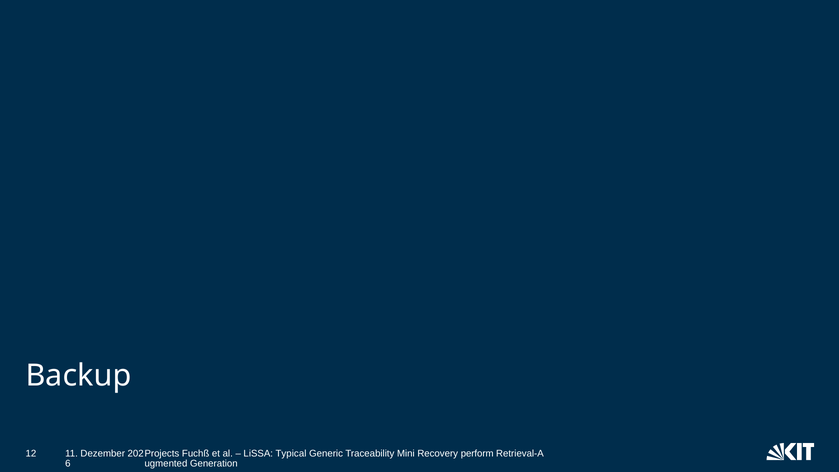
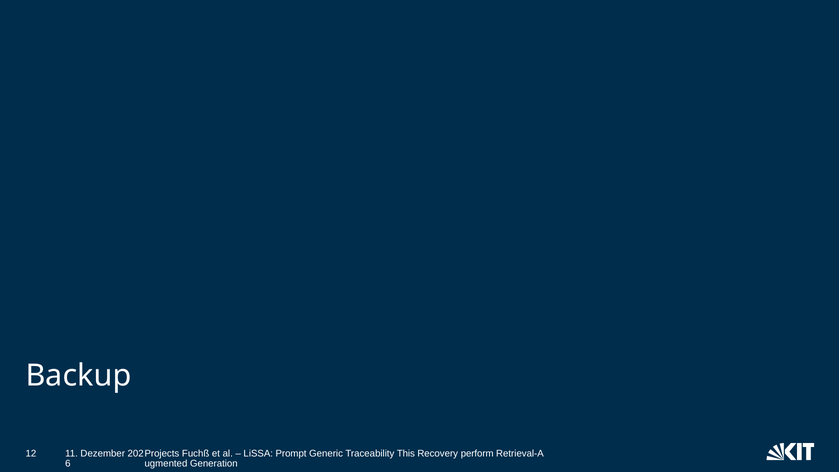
Typical: Typical -> Prompt
Mini: Mini -> This
